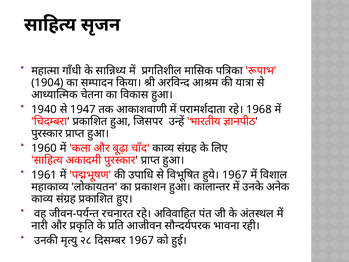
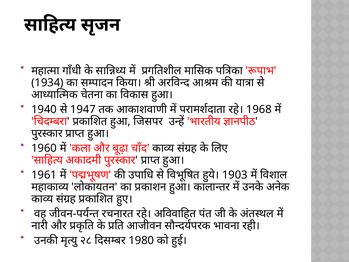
1904: 1904 -> 1934
1967 at (235, 175): 1967 -> 1903
1967 at (141, 240): 1967 -> 1980
